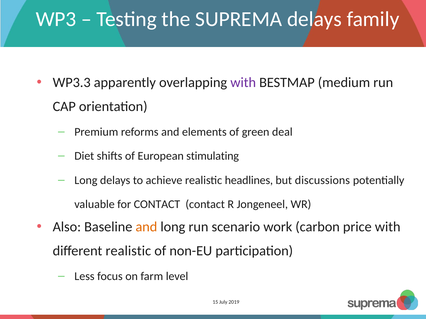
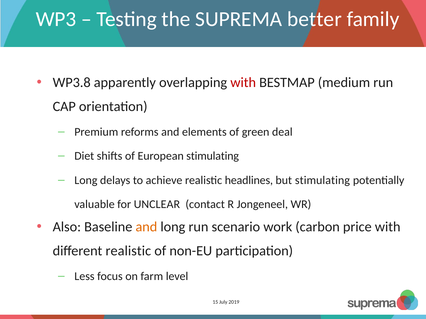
SUPREMA delays: delays -> better
WP3.3: WP3.3 -> WP3.8
with at (243, 83) colour: purple -> red
but discussions: discussions -> stimulating
for CONTACT: CONTACT -> UNCLEAR
